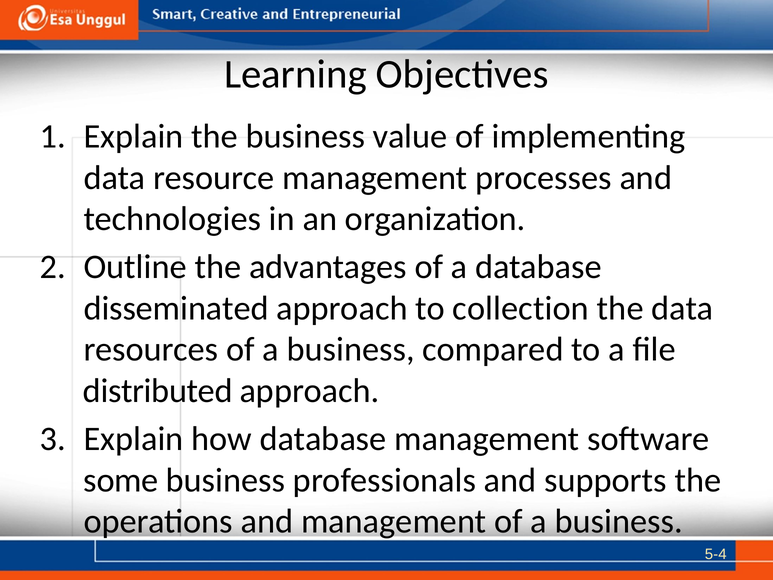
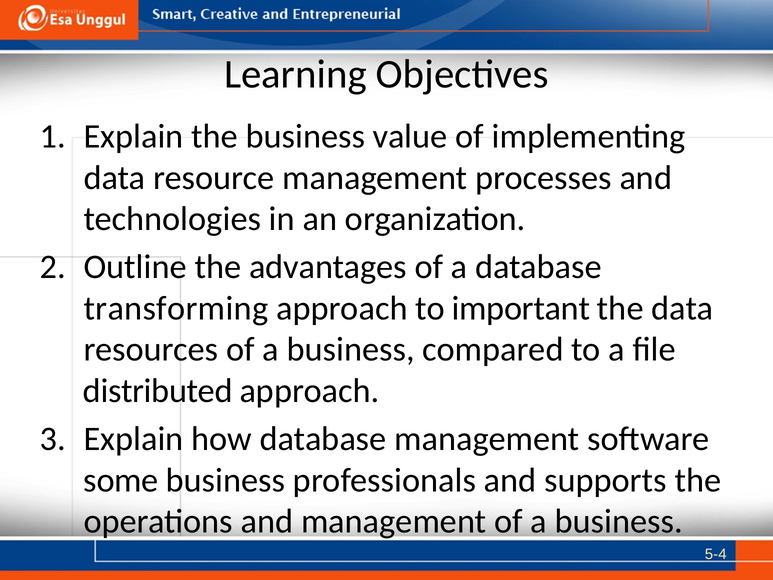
disseminated: disseminated -> transforming
collection: collection -> important
